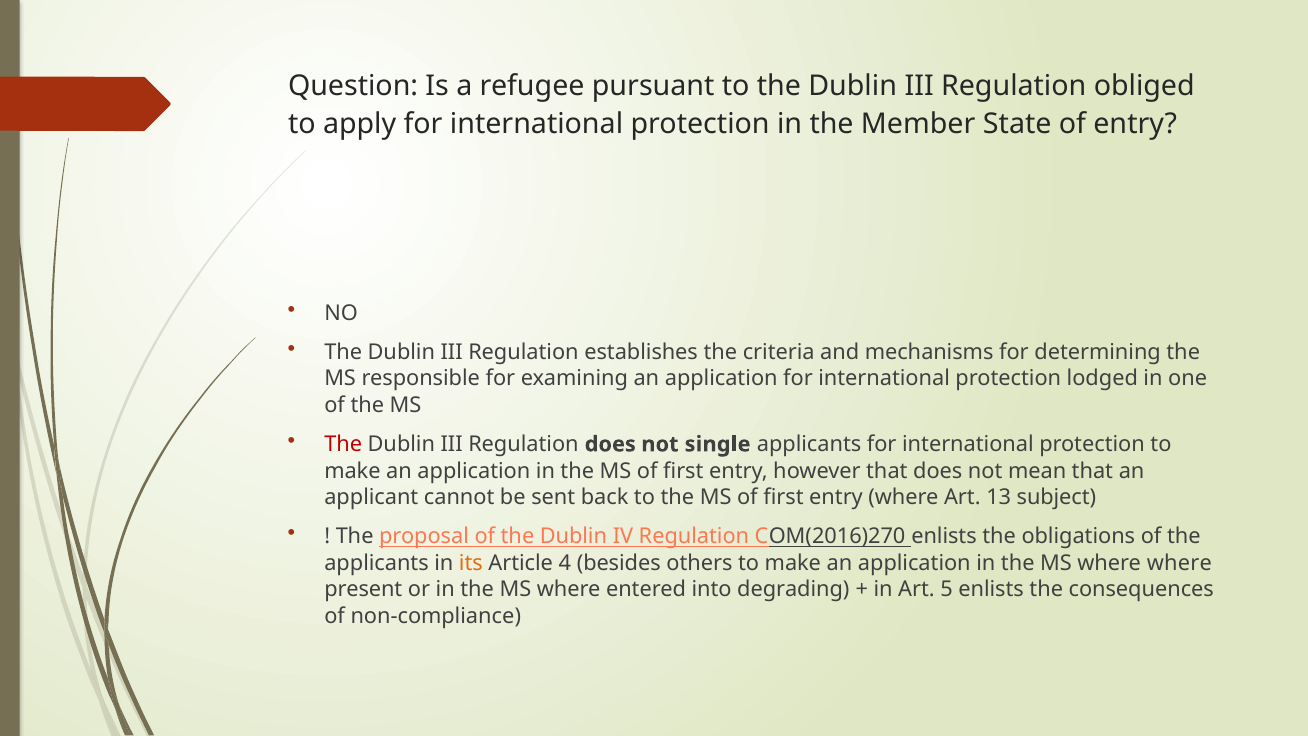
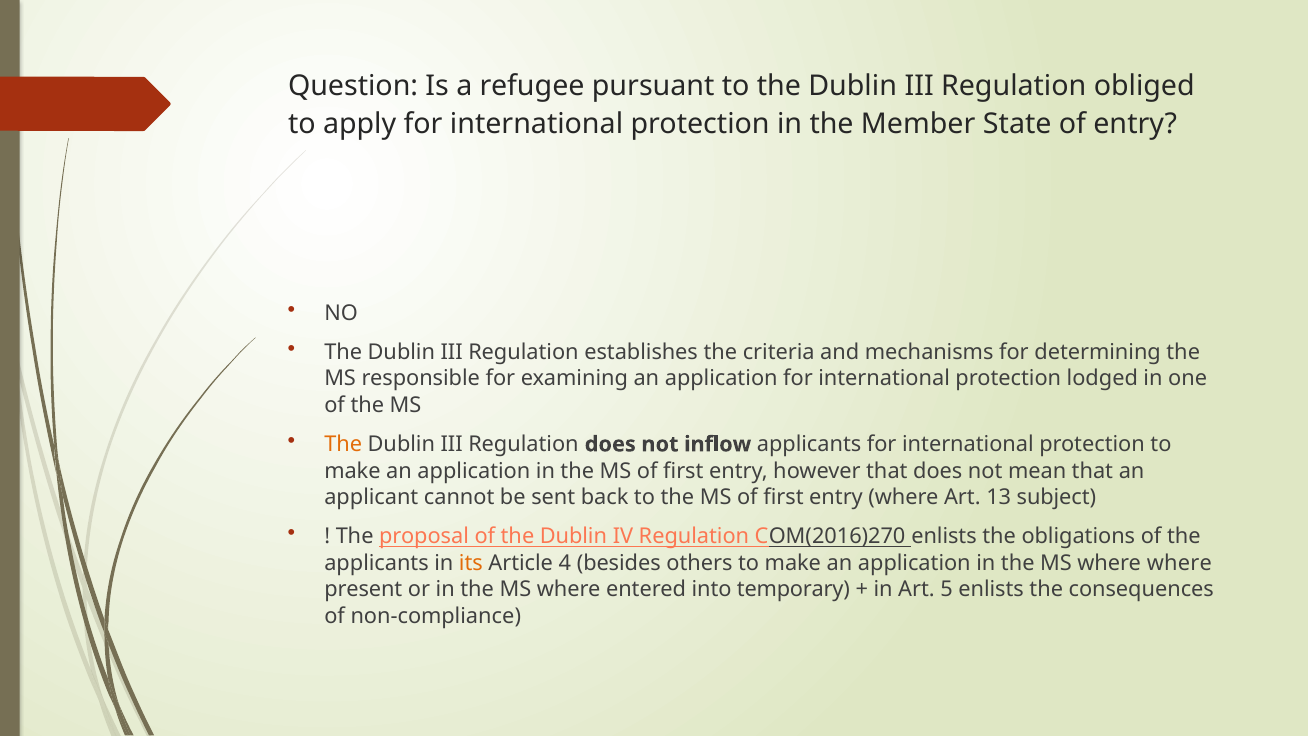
The at (343, 444) colour: red -> orange
single: single -> inflow
degrading: degrading -> temporary
